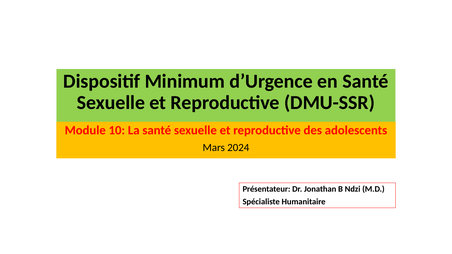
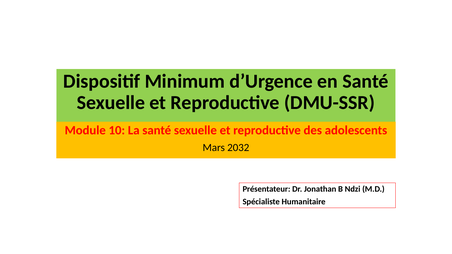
2024: 2024 -> 2032
